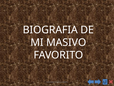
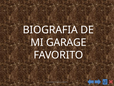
MASIVO: MASIVO -> GARAGE
